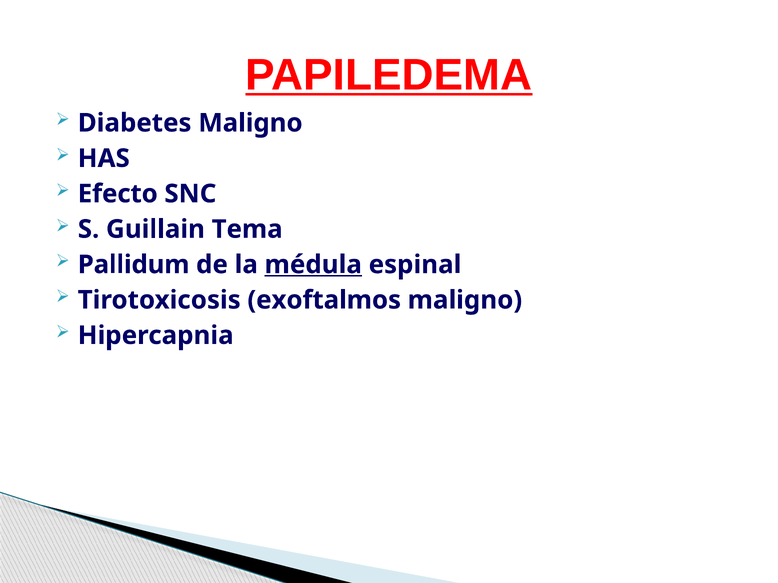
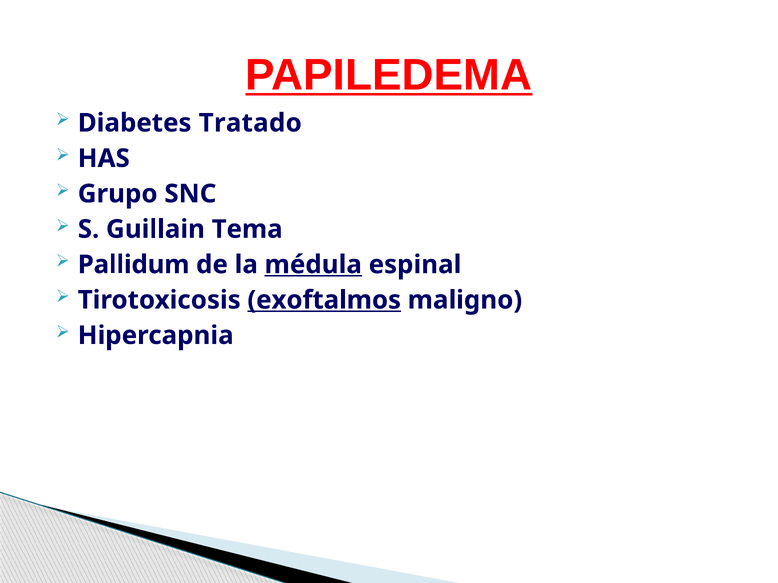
Diabetes Maligno: Maligno -> Tratado
Efecto: Efecto -> Grupo
exoftalmos underline: none -> present
